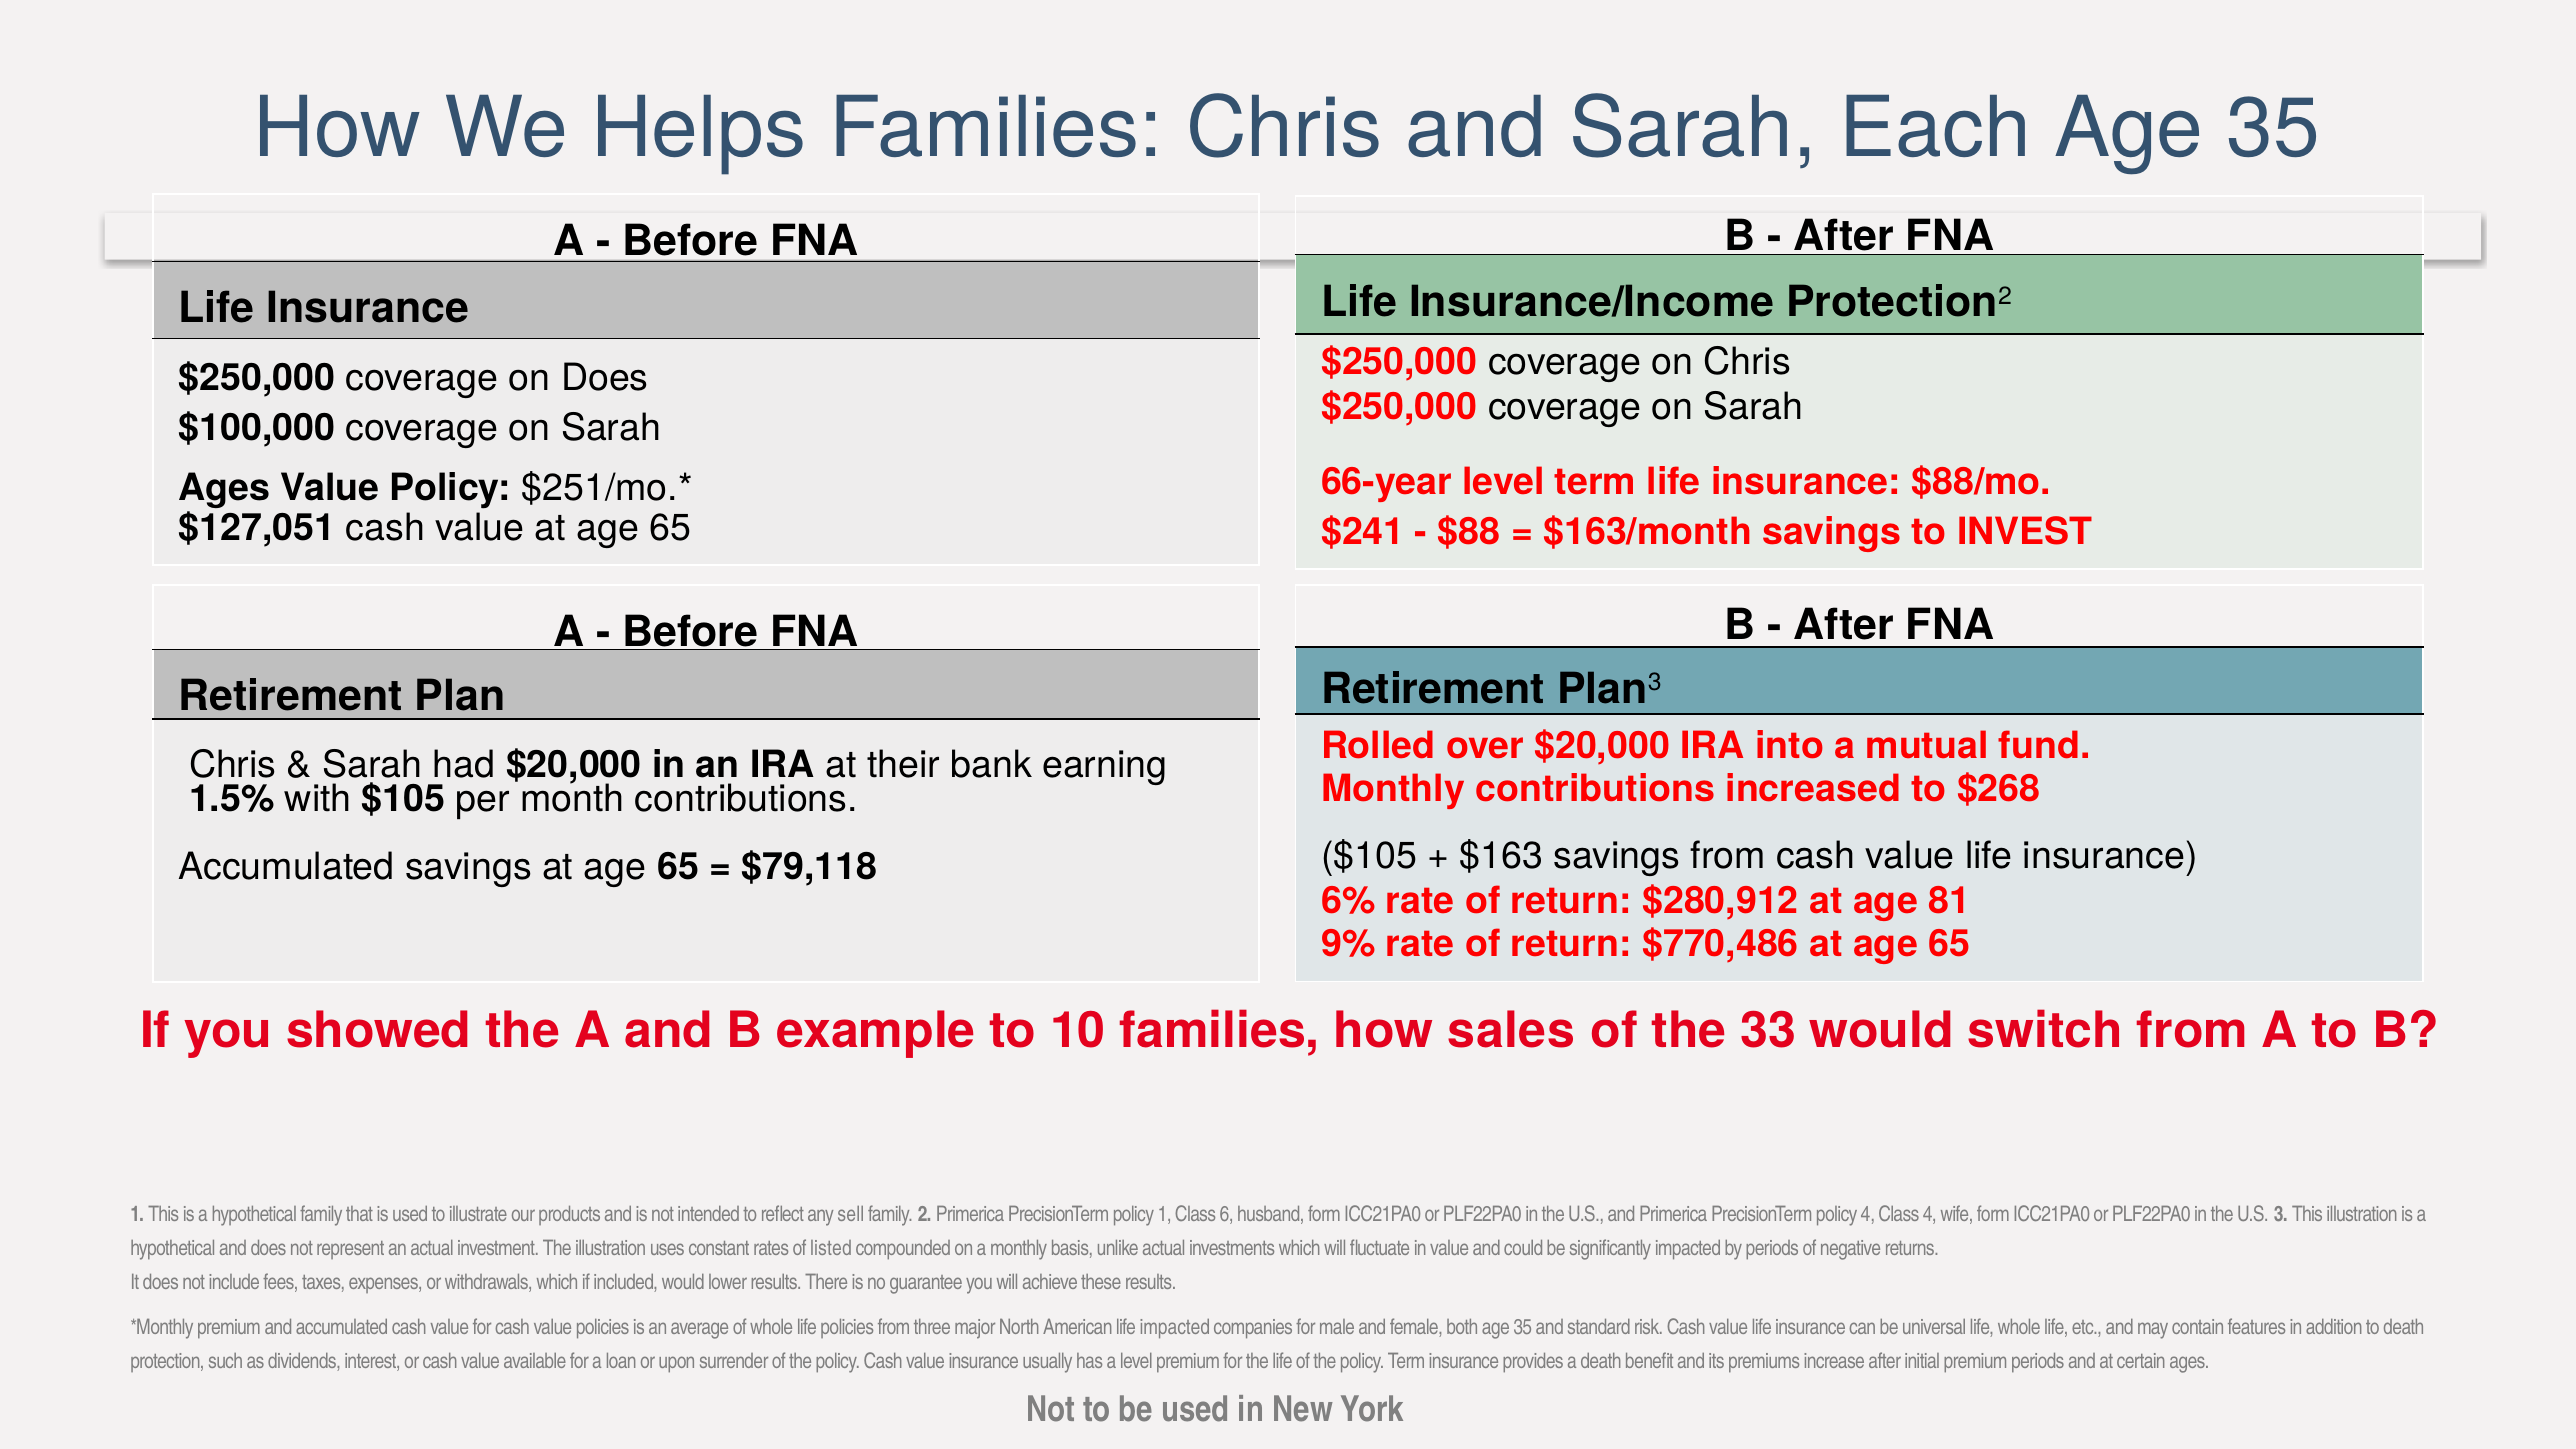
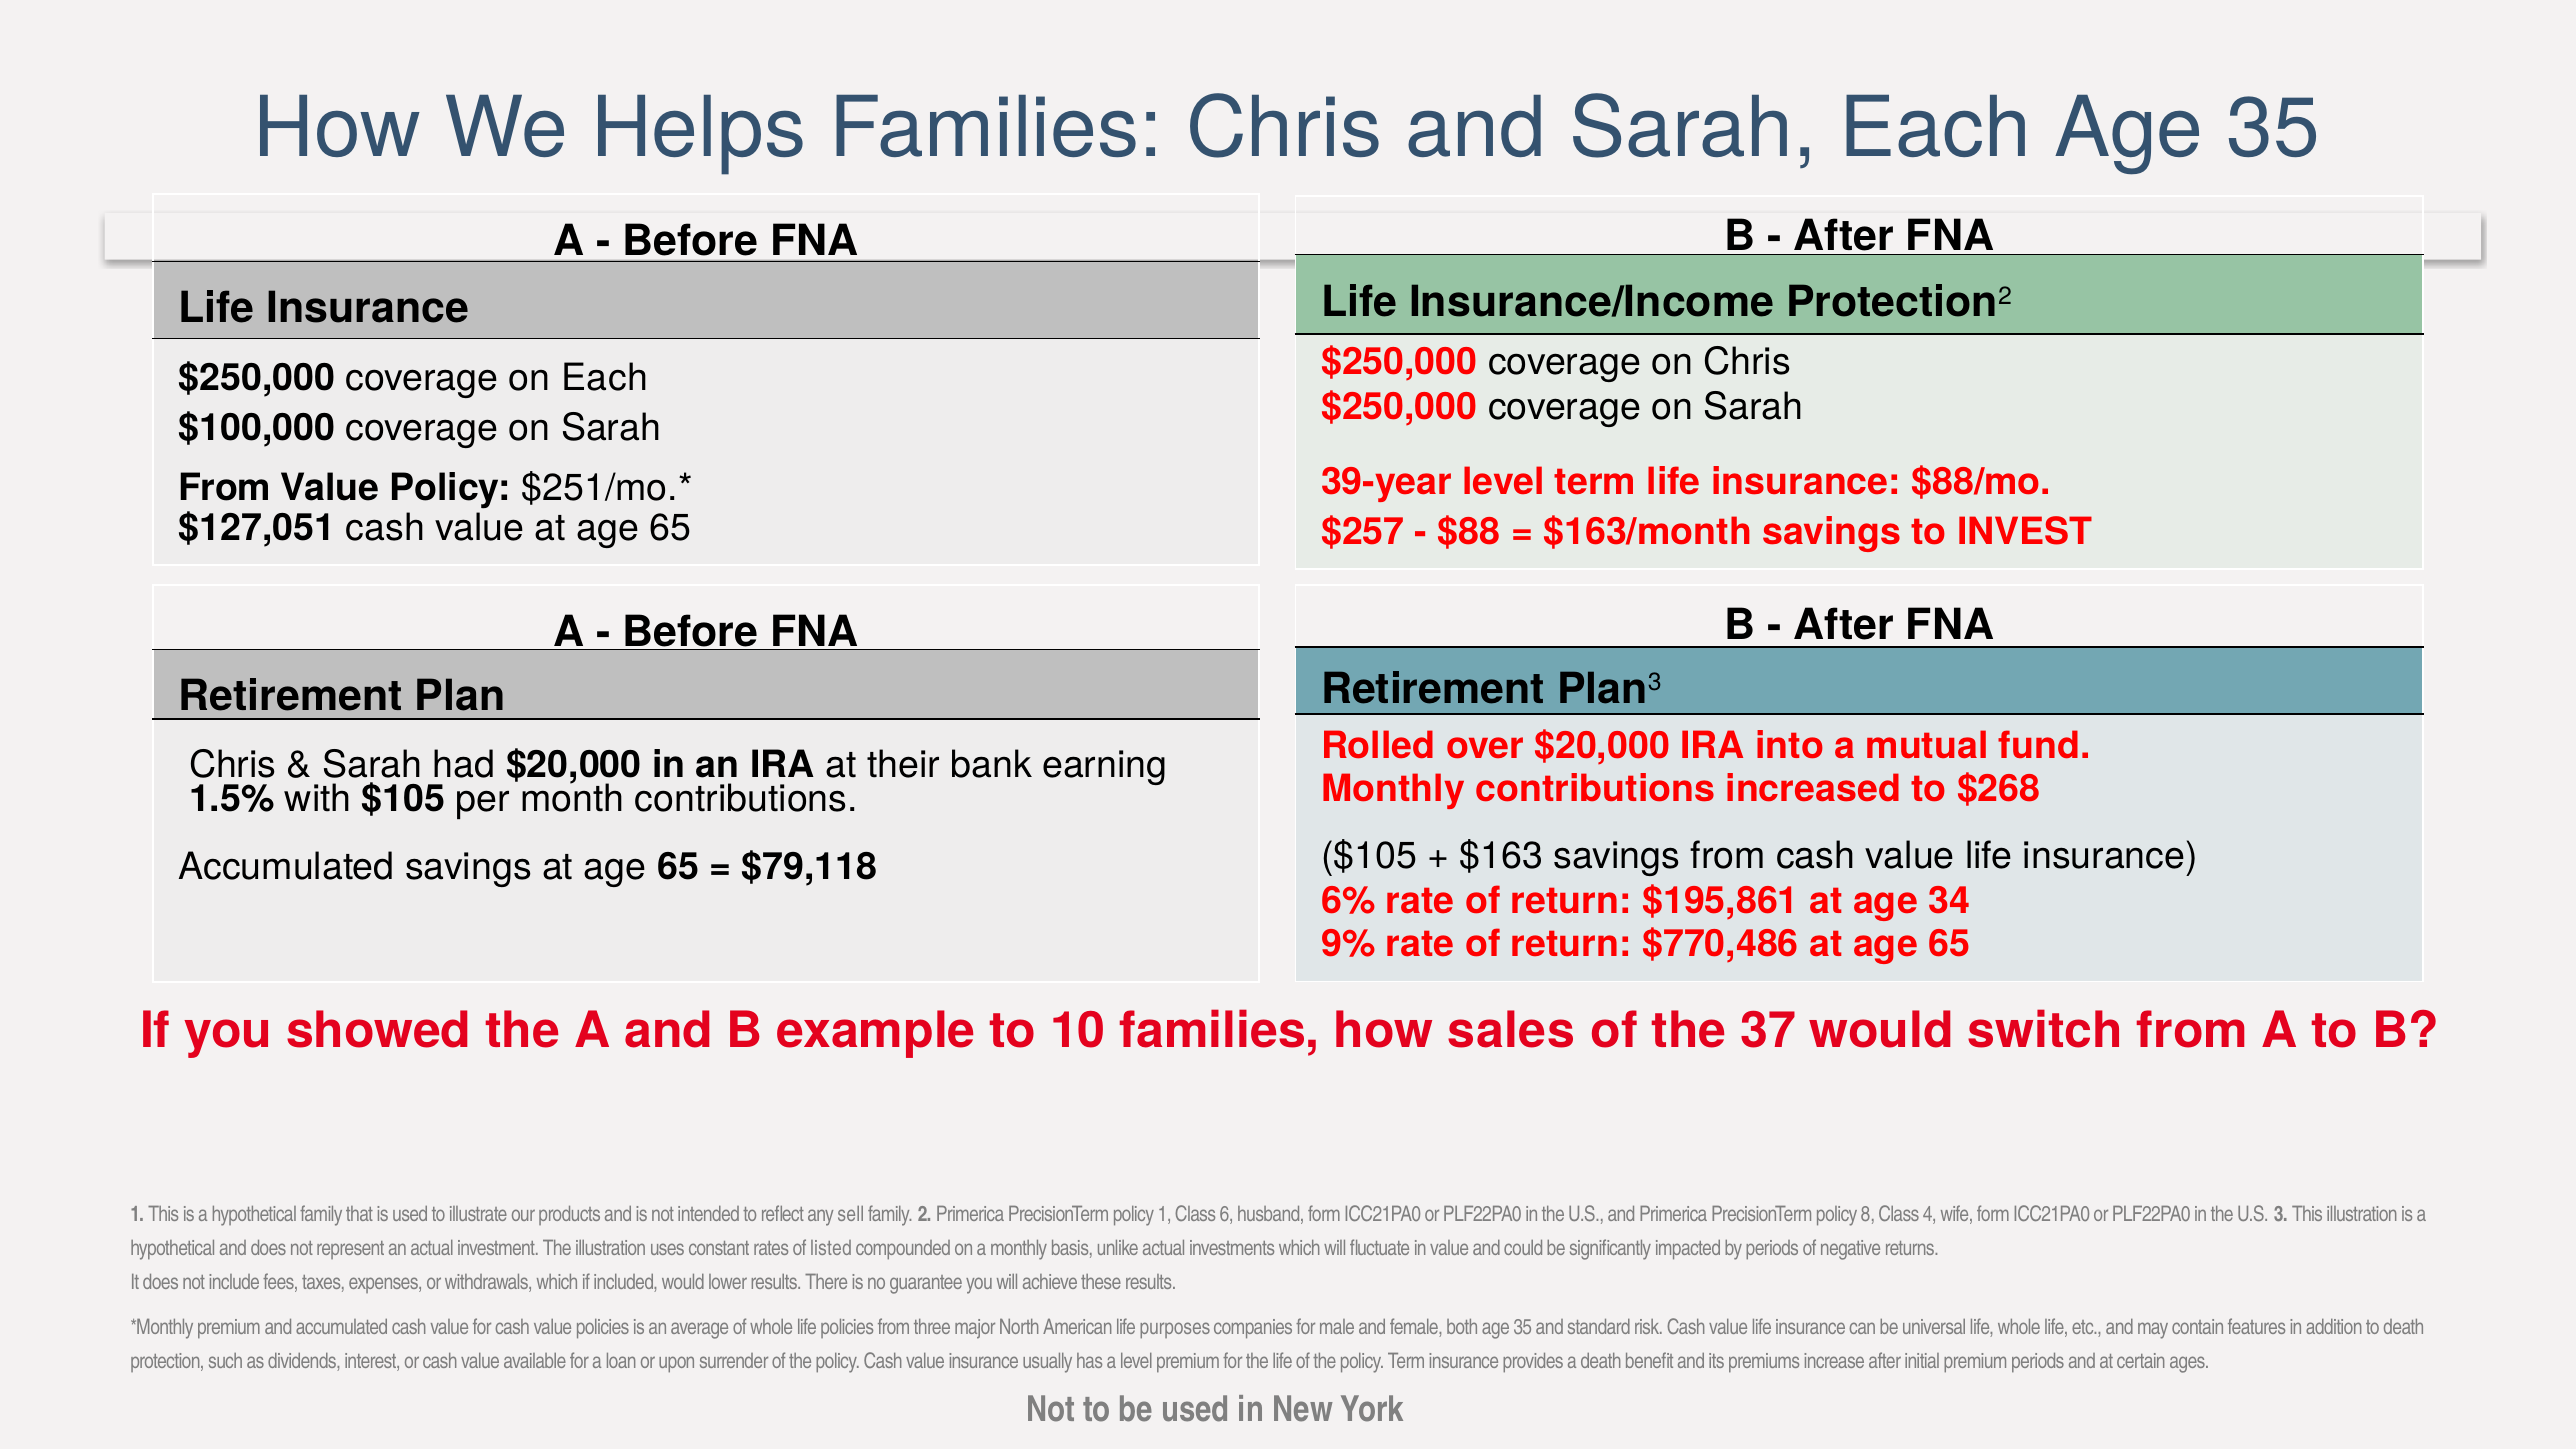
on Does: Does -> Each
66-year: 66-year -> 39-year
Ages at (225, 489): Ages -> From
$241: $241 -> $257
$280,912: $280,912 -> $195,861
81: 81 -> 34
33: 33 -> 37
policy 4: 4 -> 8
life impacted: impacted -> purposes
